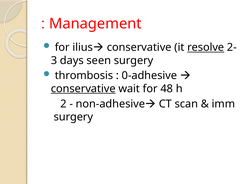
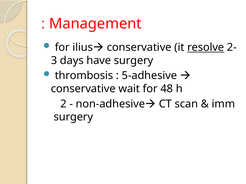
seen: seen -> have
0-adhesive: 0-adhesive -> 5-adhesive
conservative at (83, 89) underline: present -> none
